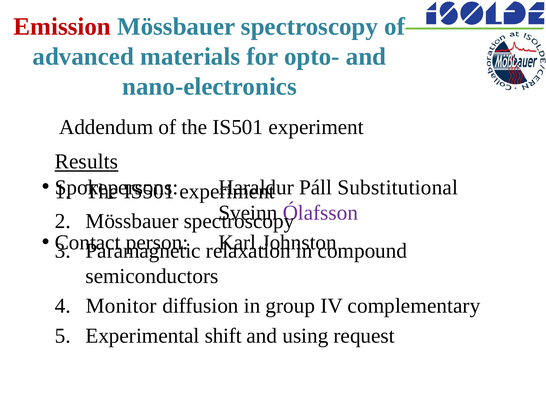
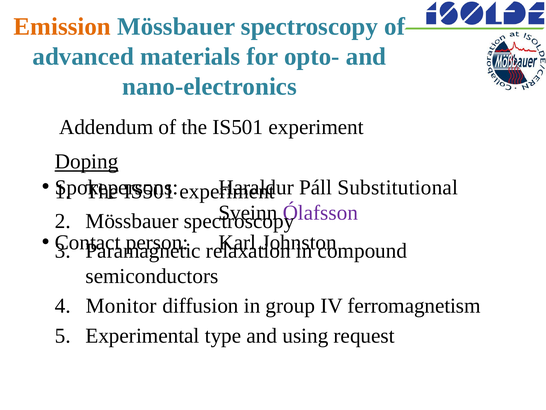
Emission colour: red -> orange
Results: Results -> Doping
complementary: complementary -> ferromagnetism
shift: shift -> type
